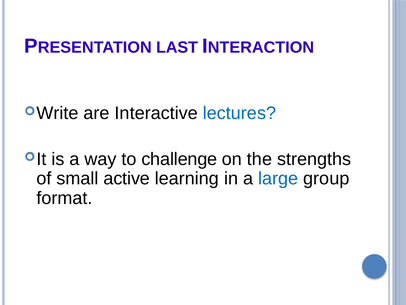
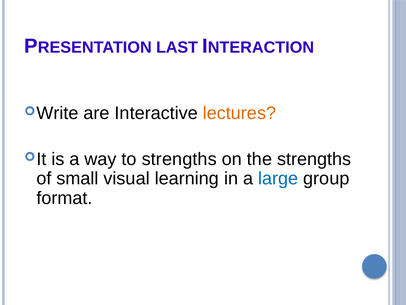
lectures colour: blue -> orange
to challenge: challenge -> strengths
active: active -> visual
